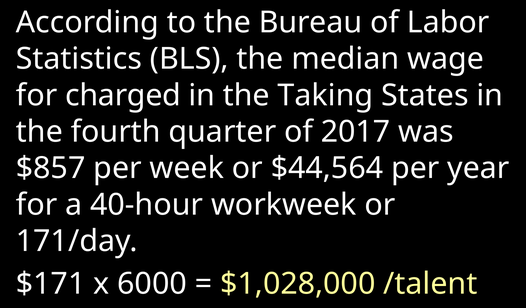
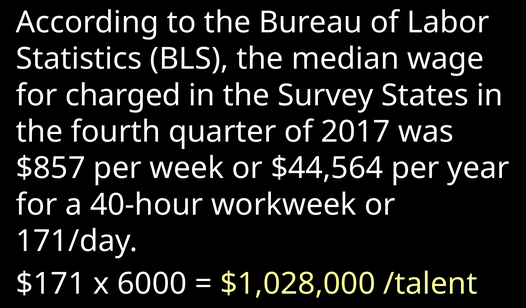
Taking: Taking -> Survey
